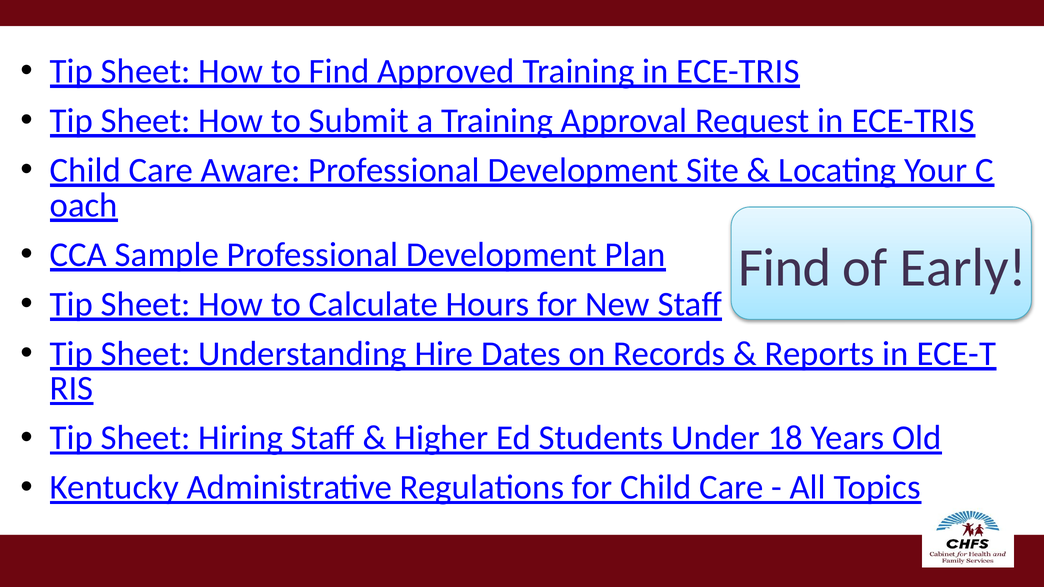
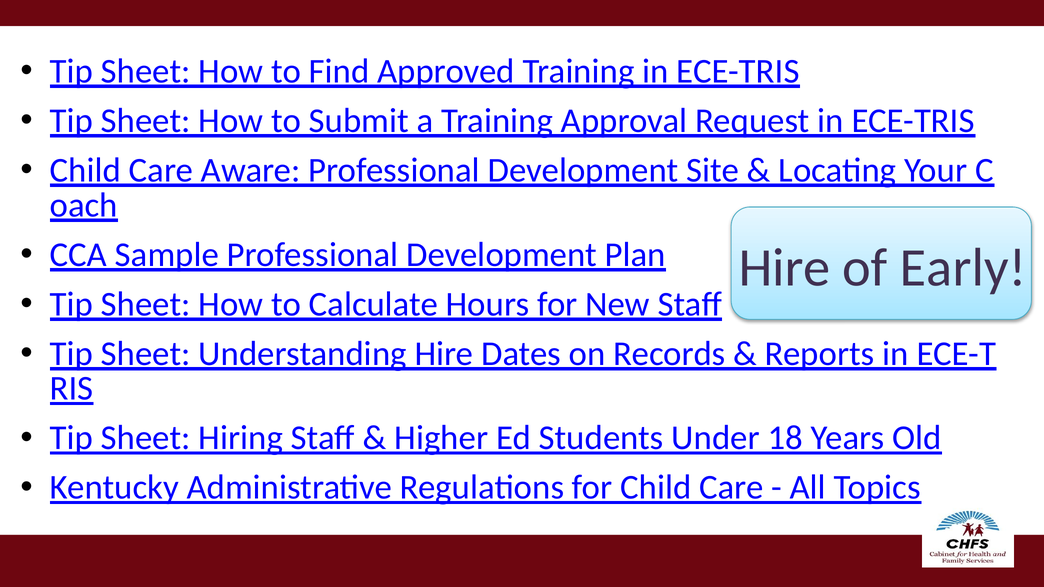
Find at (785, 268): Find -> Hire
